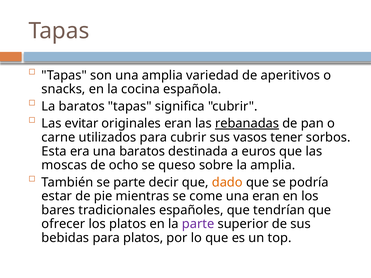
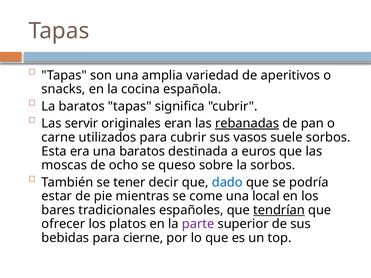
evitar: evitar -> servir
tener: tener -> suele
la amplia: amplia -> sorbos
se parte: parte -> tener
dado colour: orange -> blue
una eran: eran -> local
tendrían underline: none -> present
para platos: platos -> cierne
